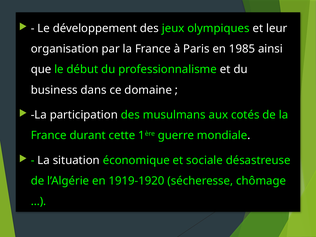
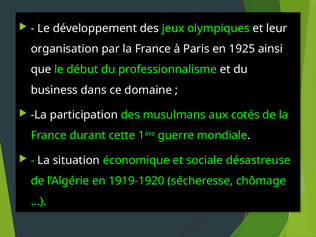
1985: 1985 -> 1925
